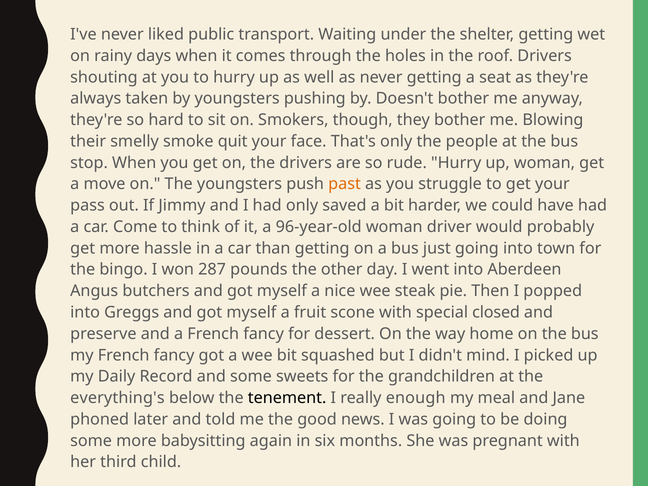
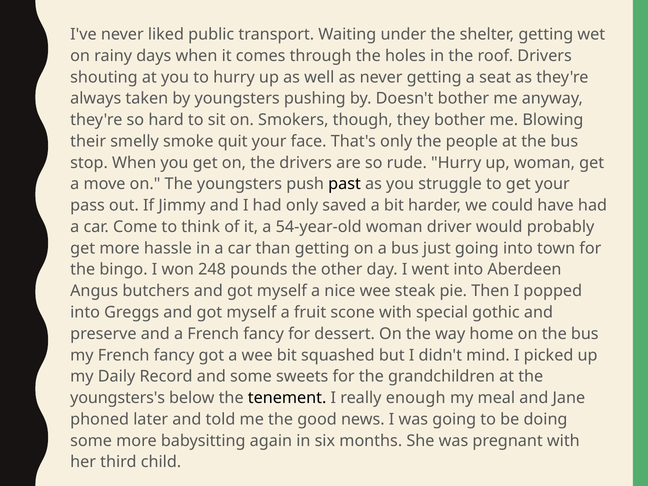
past colour: orange -> black
96-year-old: 96-year-old -> 54-year-old
287: 287 -> 248
closed: closed -> gothic
everything's: everything's -> youngsters's
